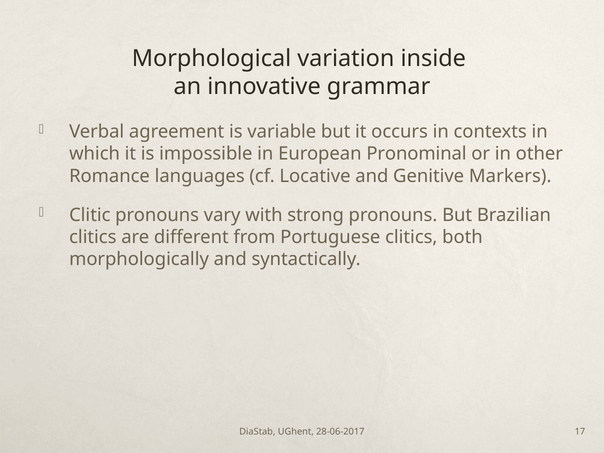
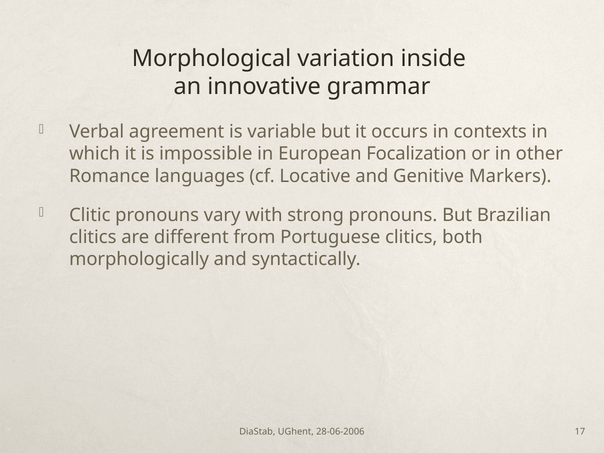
Pronominal: Pronominal -> Focalization
28-06-2017: 28-06-2017 -> 28-06-2006
